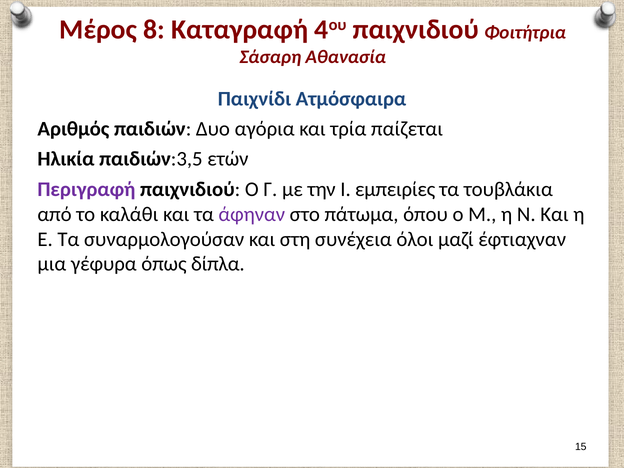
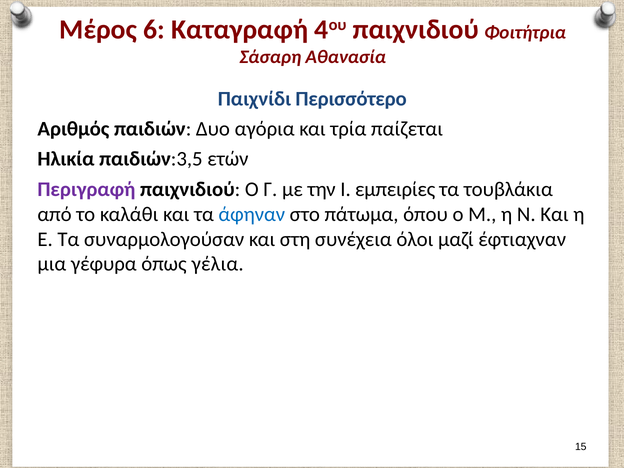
8: 8 -> 6
Ατμόσφαιρα: Ατμόσφαιρα -> Περισσότερο
άφηναν colour: purple -> blue
δίπλα: δίπλα -> γέλια
